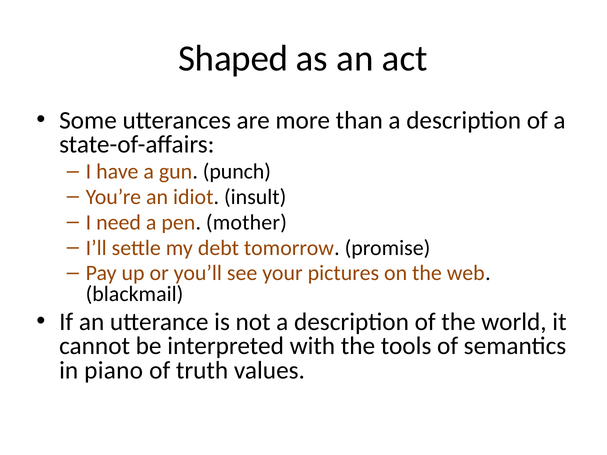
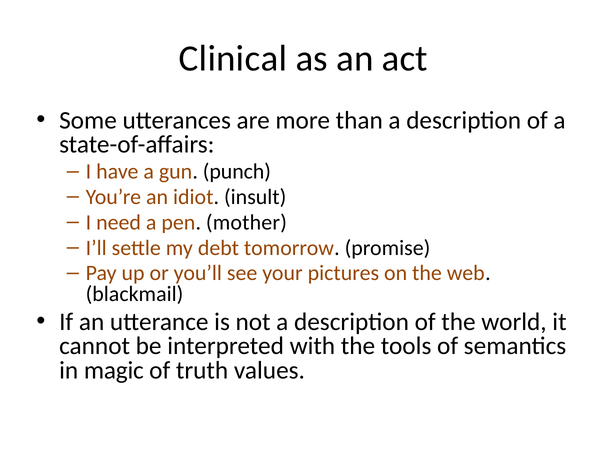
Shaped: Shaped -> Clinical
piano: piano -> magic
